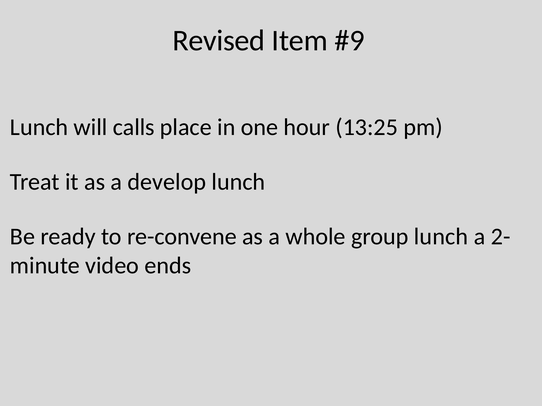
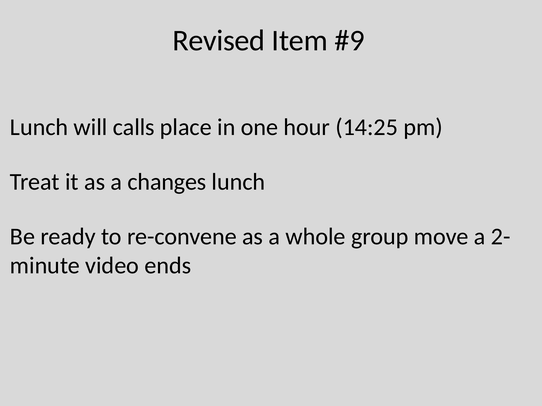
13:25: 13:25 -> 14:25
develop: develop -> changes
group lunch: lunch -> move
